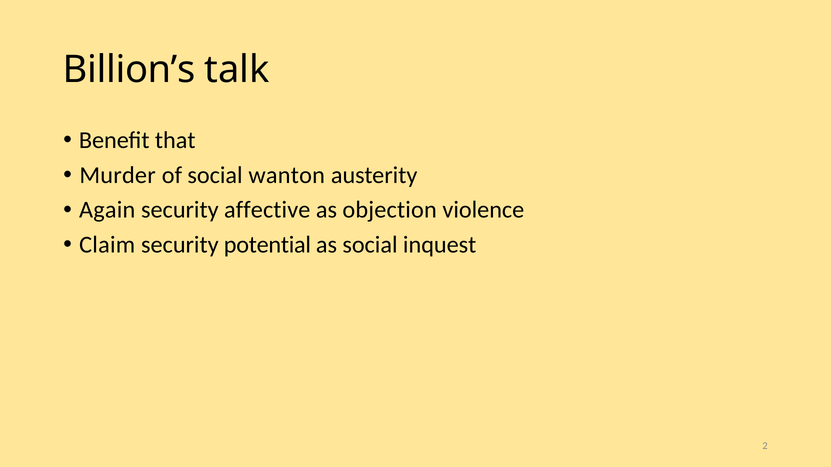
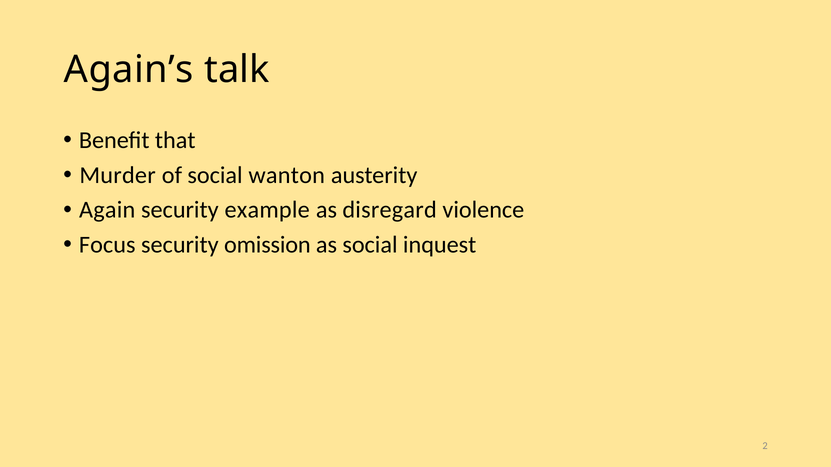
Billion’s: Billion’s -> Again’s
affective: affective -> example
objection: objection -> disregard
Claim: Claim -> Focus
potential: potential -> omission
